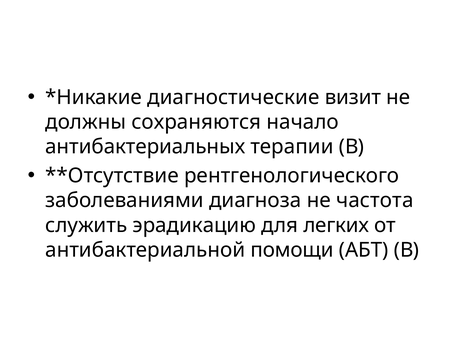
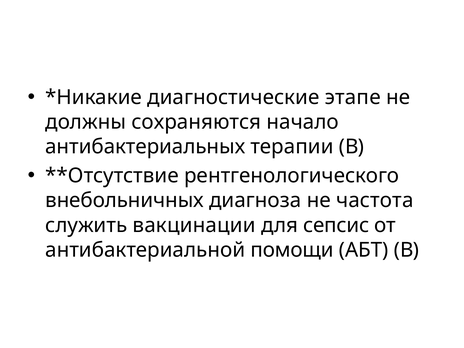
визит: визит -> этапе
заболеваниями: заболеваниями -> внебольничных
эрадикацию: эрадикацию -> вакцинации
легких: легких -> сепсис
